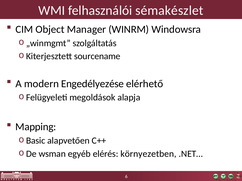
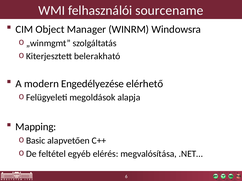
sémakészlet: sémakészlet -> sourcename
sourcename: sourcename -> belerakható
wsman: wsman -> feltétel
környezetben: környezetben -> megvalósítása
